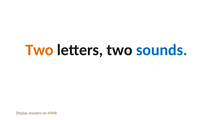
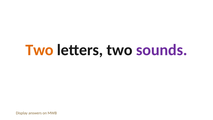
sounds colour: blue -> purple
